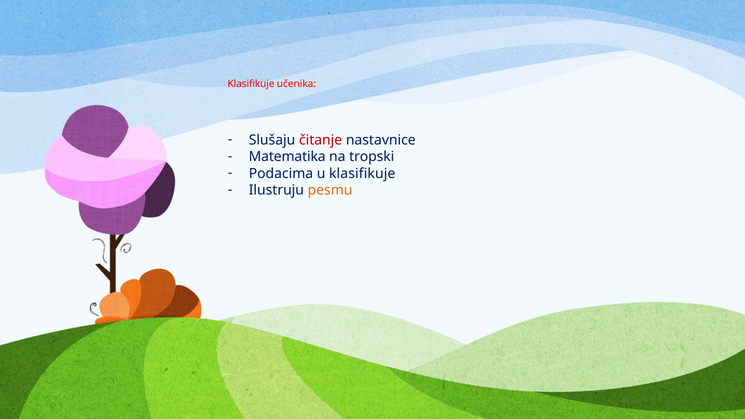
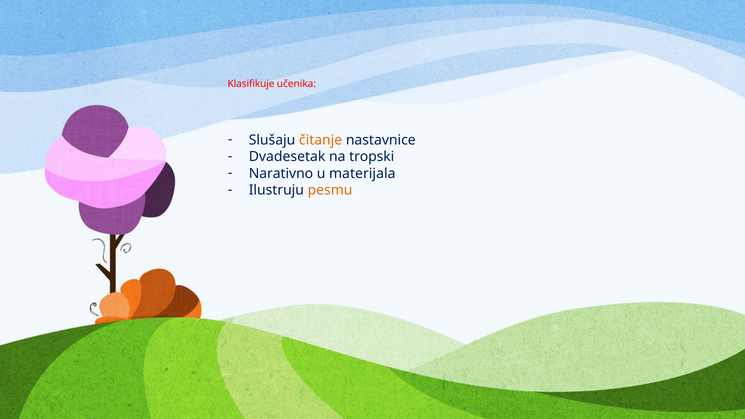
čitanje colour: red -> orange
Matematika: Matematika -> Dvadesetak
Podacima: Podacima -> Narativno
u klasifikuje: klasifikuje -> materijala
